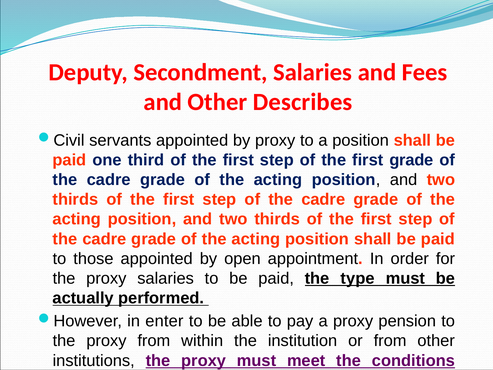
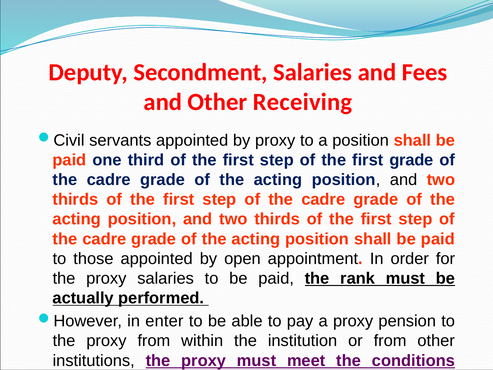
Describes: Describes -> Receiving
type: type -> rank
